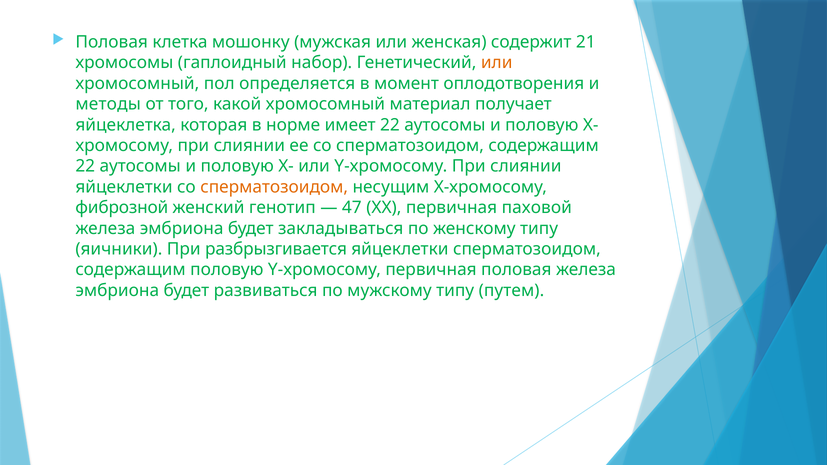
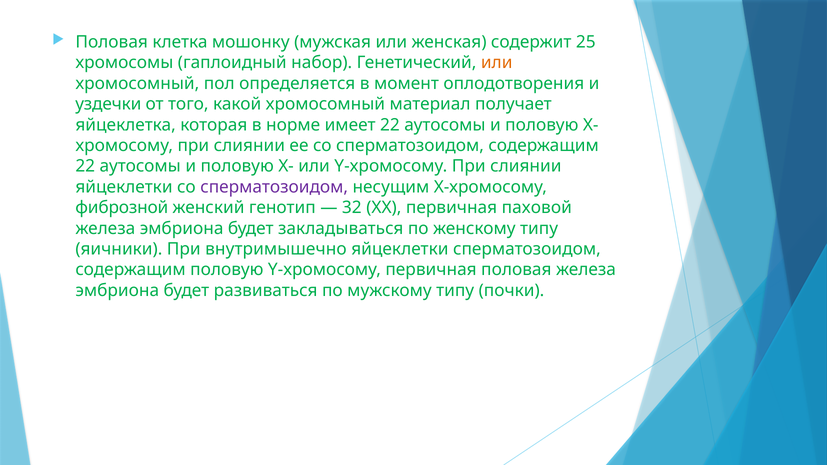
21: 21 -> 25
методы: методы -> уздечки
сперматозоидом at (274, 187) colour: orange -> purple
47: 47 -> 32
разбрызгивается: разбрызгивается -> внутримышечно
путем: путем -> почки
